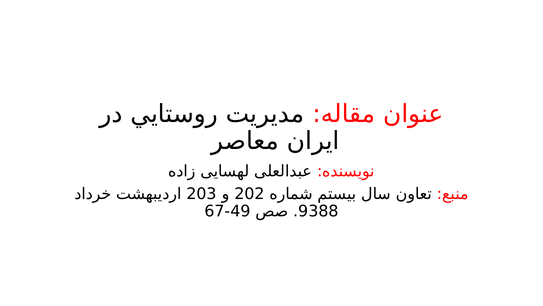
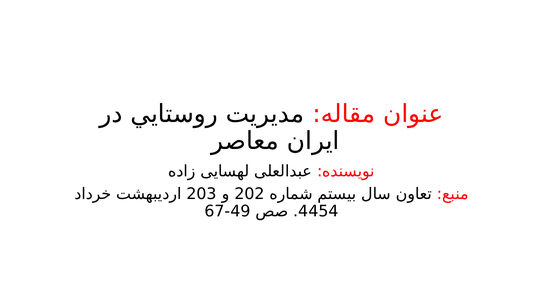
9388: 9388 -> 4454
